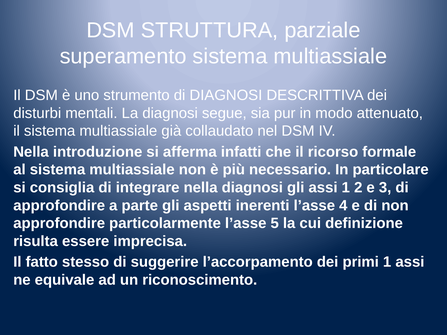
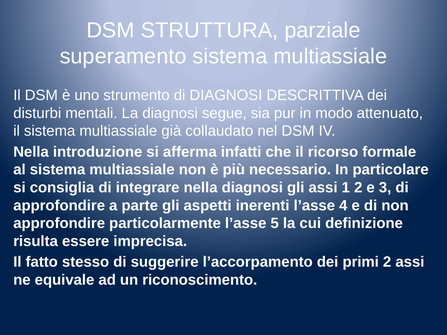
primi 1: 1 -> 2
